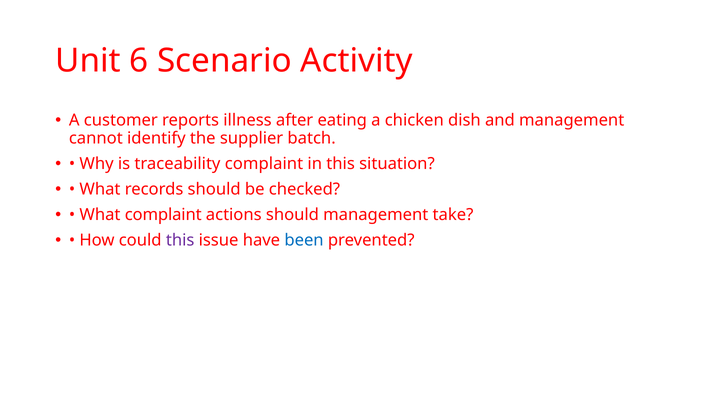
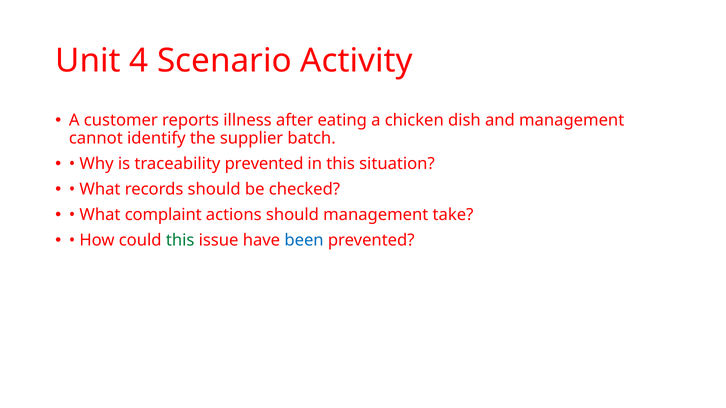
6: 6 -> 4
traceability complaint: complaint -> prevented
this at (180, 240) colour: purple -> green
